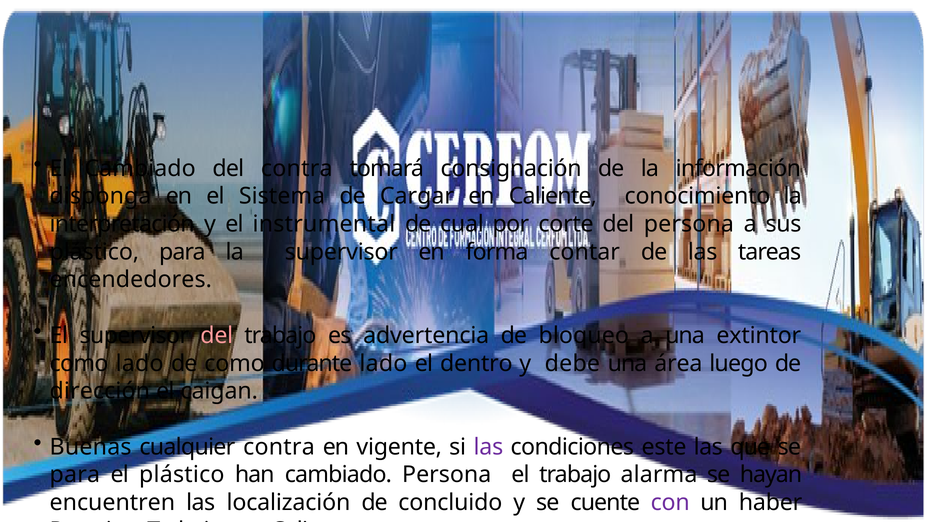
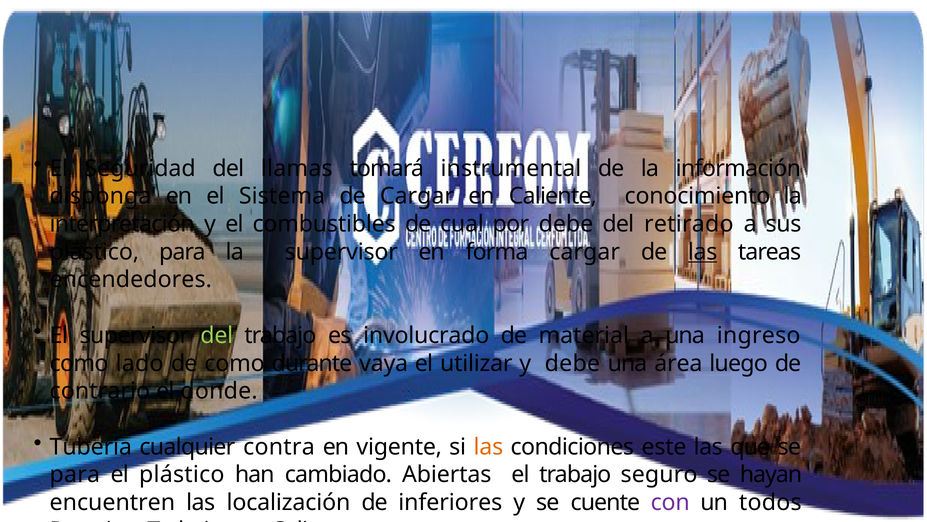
El Cambiado: Cambiado -> Seguridad
del contra: contra -> llamas
consignación: consignación -> instrumental
instrumental: instrumental -> combustibles
por corte: corte -> debe
del persona: persona -> retirado
forma contar: contar -> cargar
las at (703, 252) underline: none -> present
del at (217, 335) colour: pink -> light green
advertencia: advertencia -> involucrado
bloqueo: bloqueo -> material
extintor: extintor -> ingreso
durante lado: lado -> vaya
dentro: dentro -> utilizar
dirección: dirección -> contrario
caigan: caigan -> donde
Buenas: Buenas -> Tubería
las at (488, 446) colour: purple -> orange
cambiado Persona: Persona -> Abiertas
alarma: alarma -> seguro
concluido: concluido -> inferiores
haber: haber -> todos
